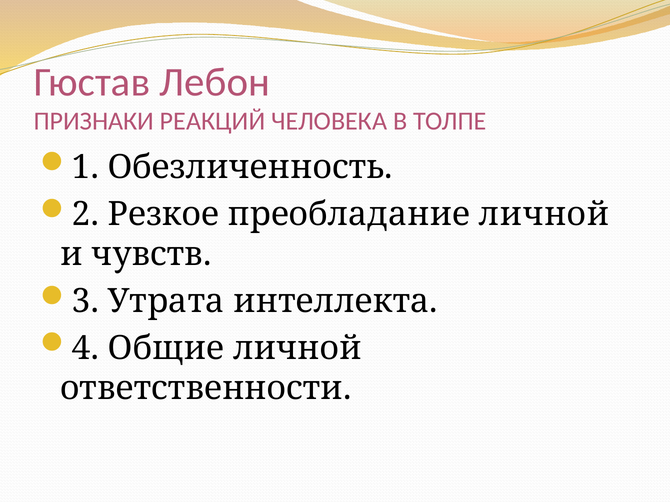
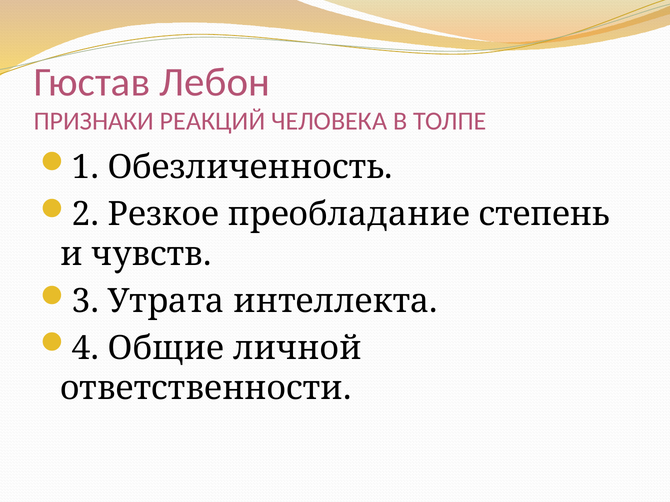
преобладание личной: личной -> степень
